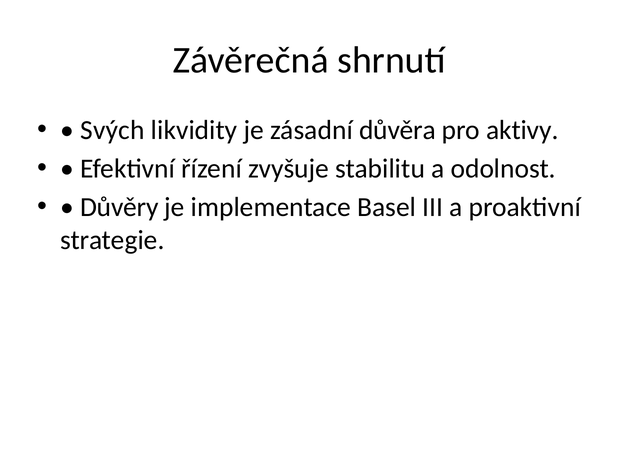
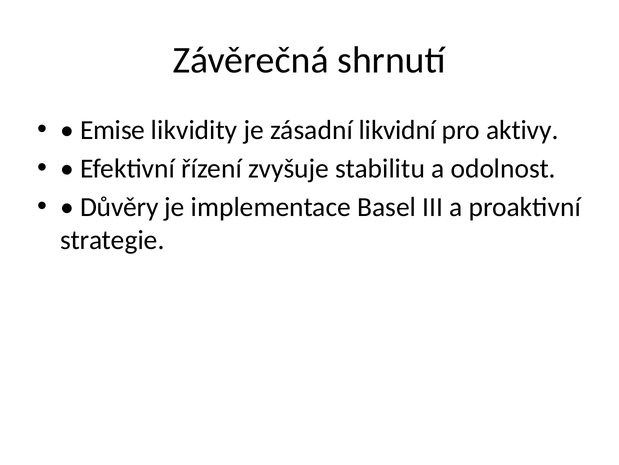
Svých: Svých -> Emise
důvěra: důvěra -> likvidní
